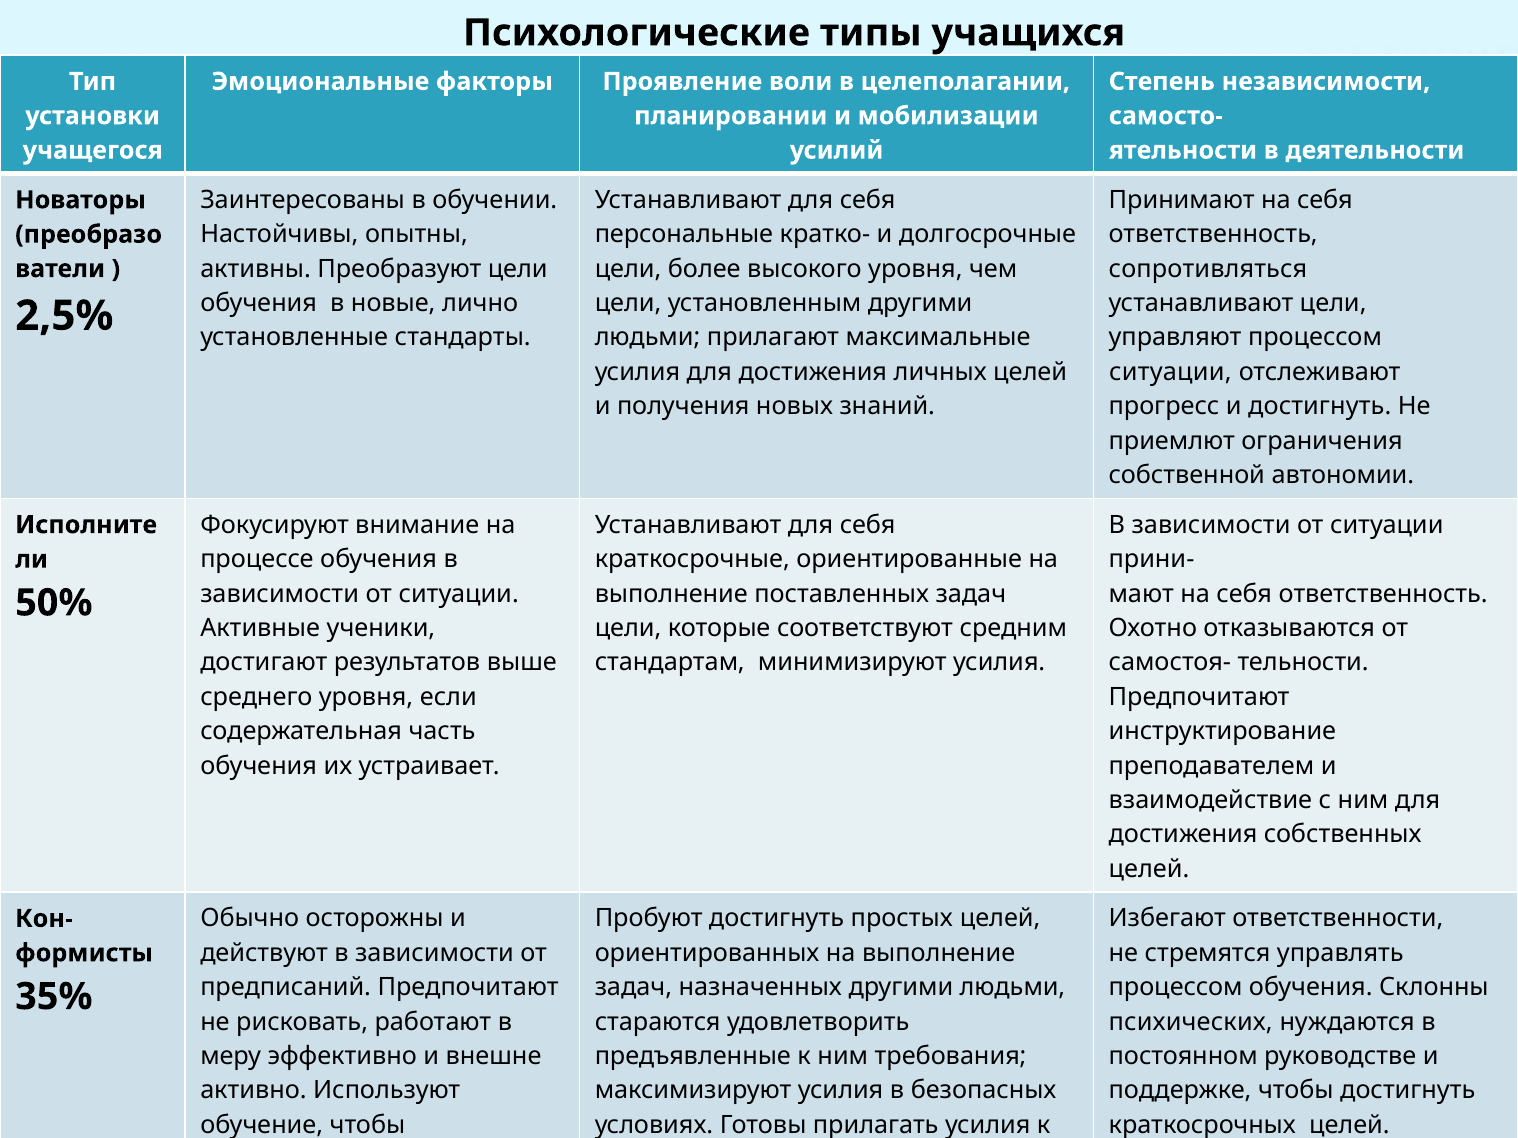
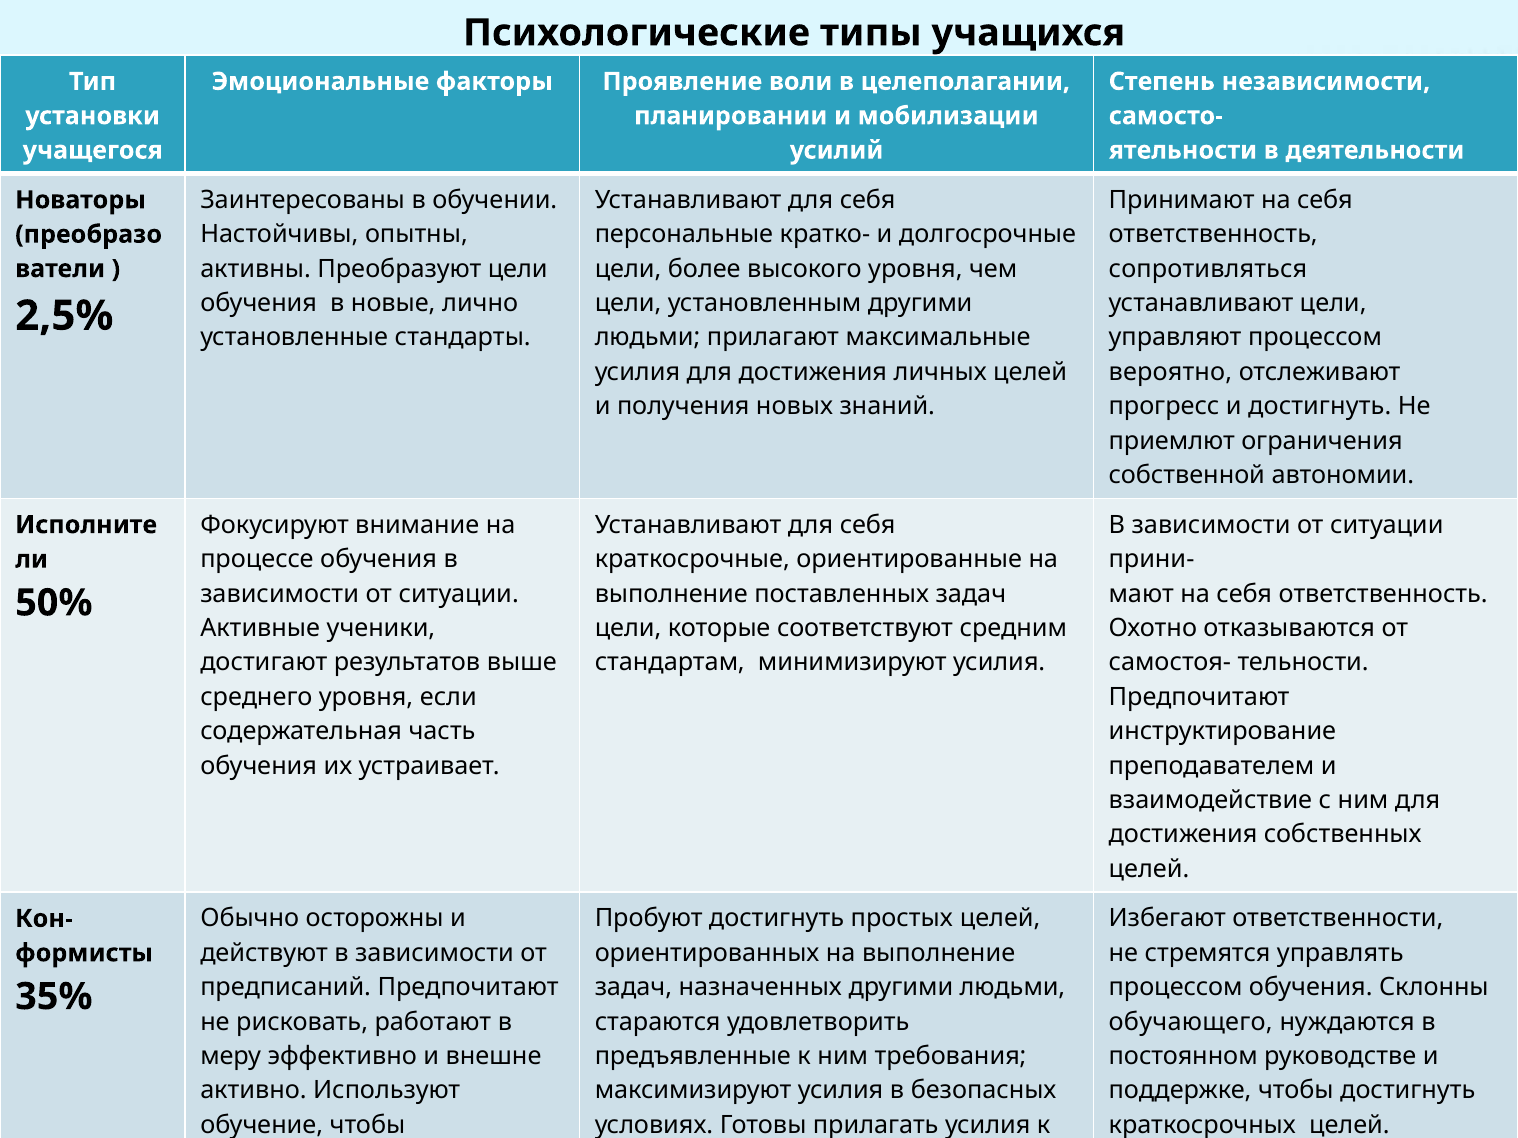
ситуации at (1170, 372): ситуации -> вероятно
психических: психических -> обучающего
